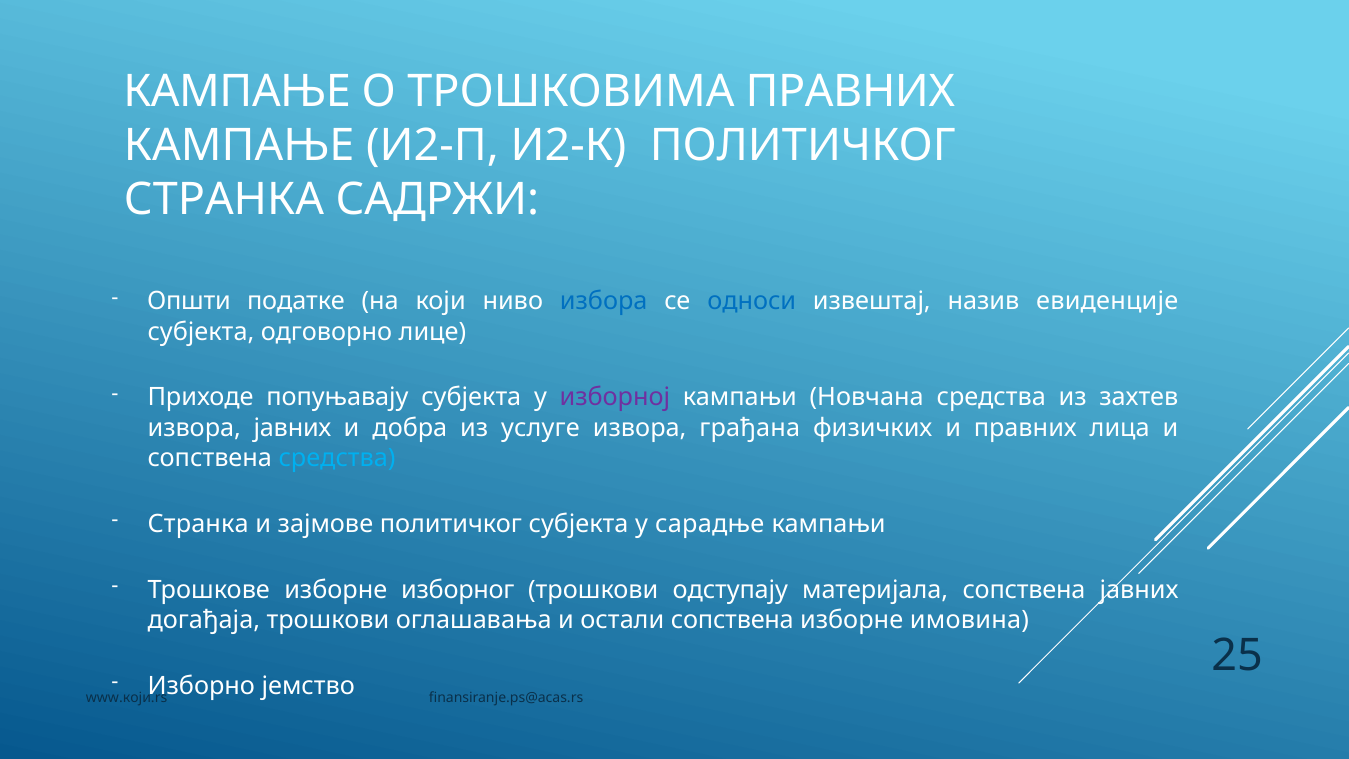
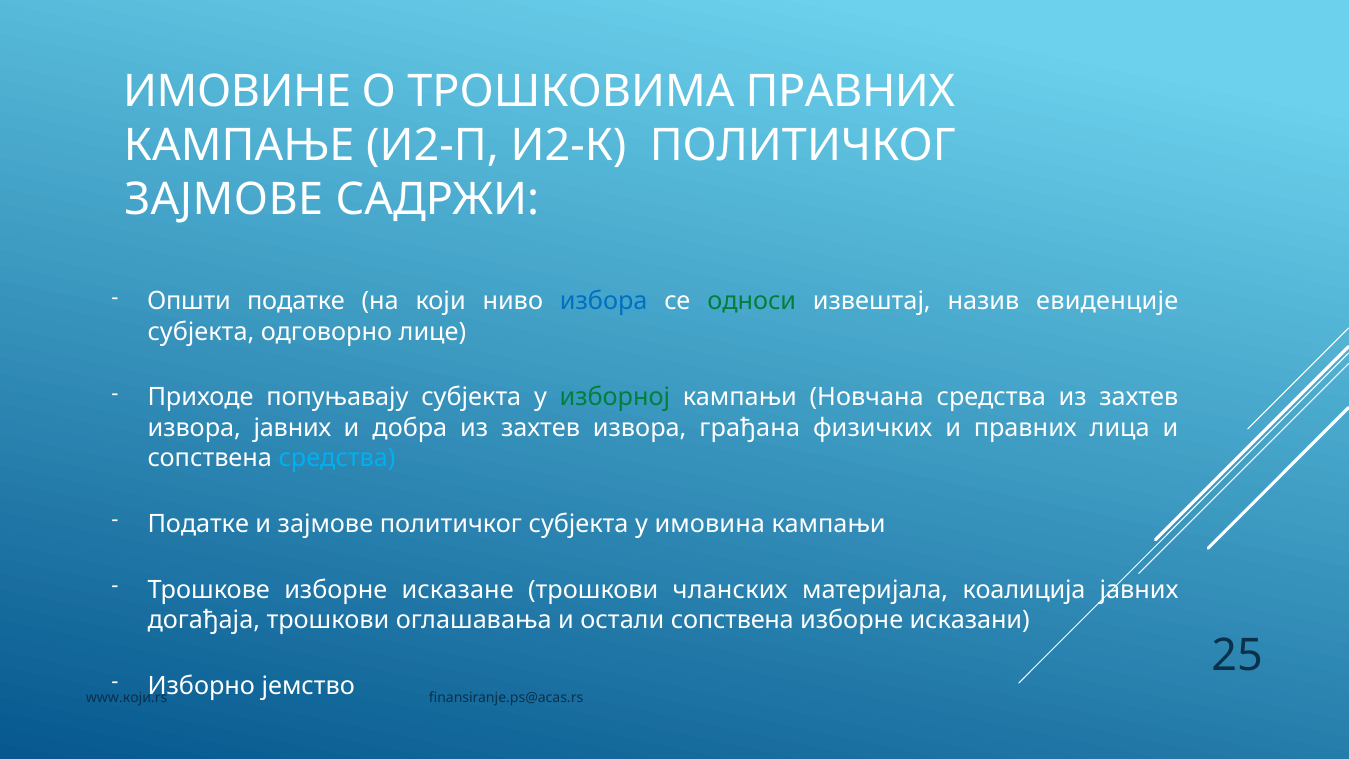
КАМПАЊЕ at (237, 91): КАМПАЊЕ -> ИМОВИНЕ
СТРАНКА at (224, 199): СТРАНКА -> ЗАЈМОВЕ
односи colour: blue -> green
изборној colour: purple -> green
добра из услуге: услуге -> захтев
Странка at (198, 524): Странка -> Податке
сарадње: сарадње -> имовина
изборног: изборног -> исказане
одступају: одступају -> чланских
материјала сопствена: сопствена -> коалиција
имовина: имовина -> исказани
